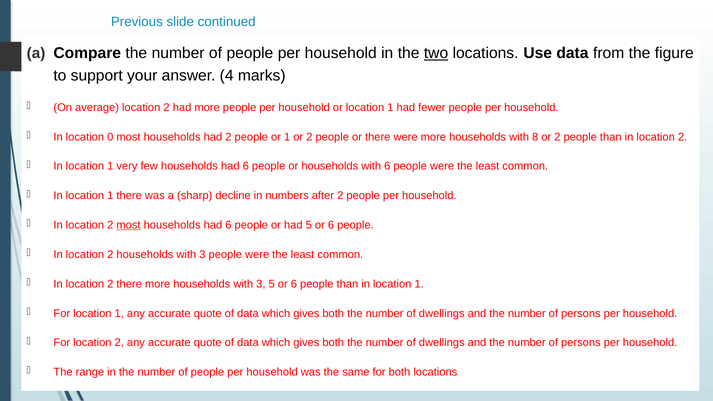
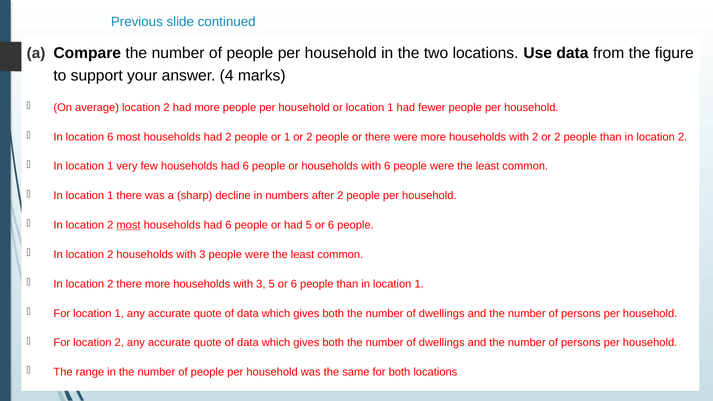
two underline: present -> none
location 0: 0 -> 6
with 8: 8 -> 2
